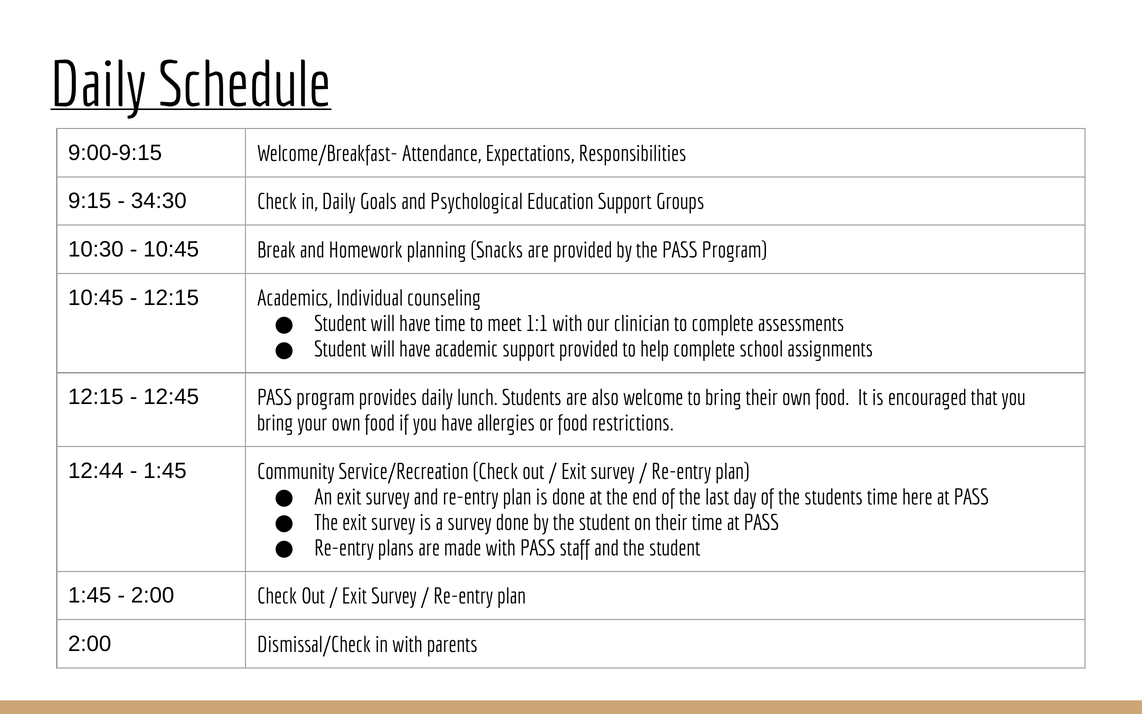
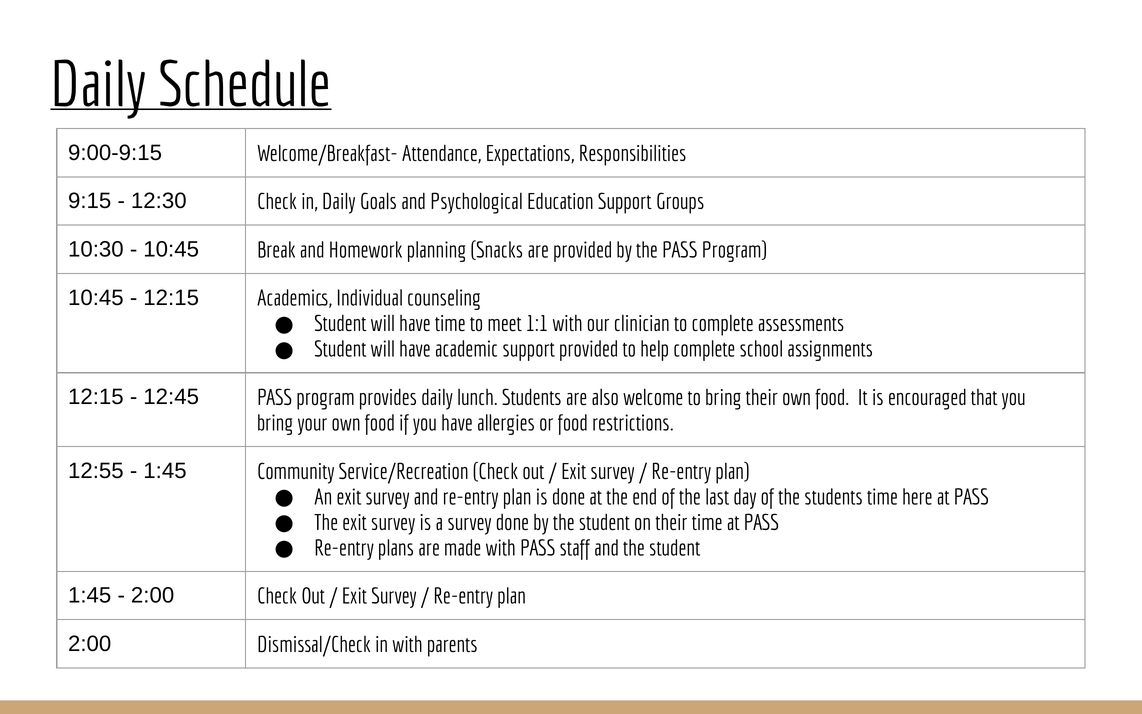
34:30: 34:30 -> 12:30
12:44: 12:44 -> 12:55
